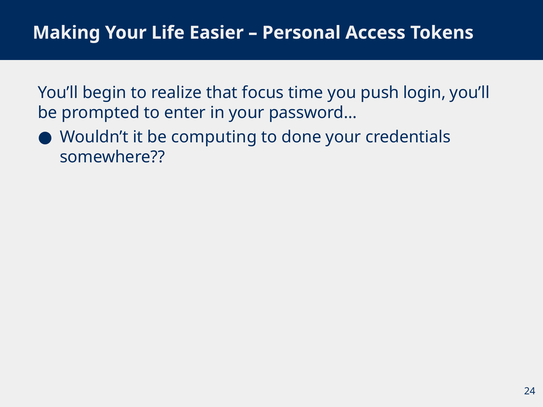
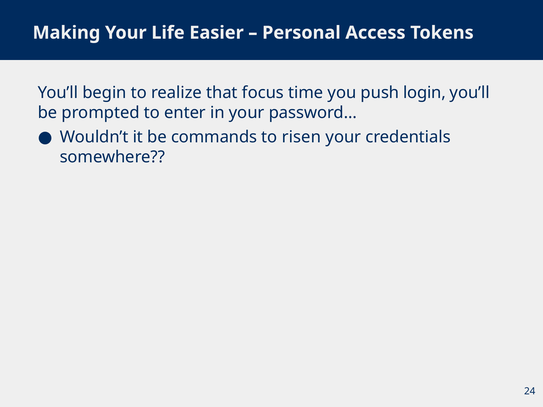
computing: computing -> commands
done: done -> risen
